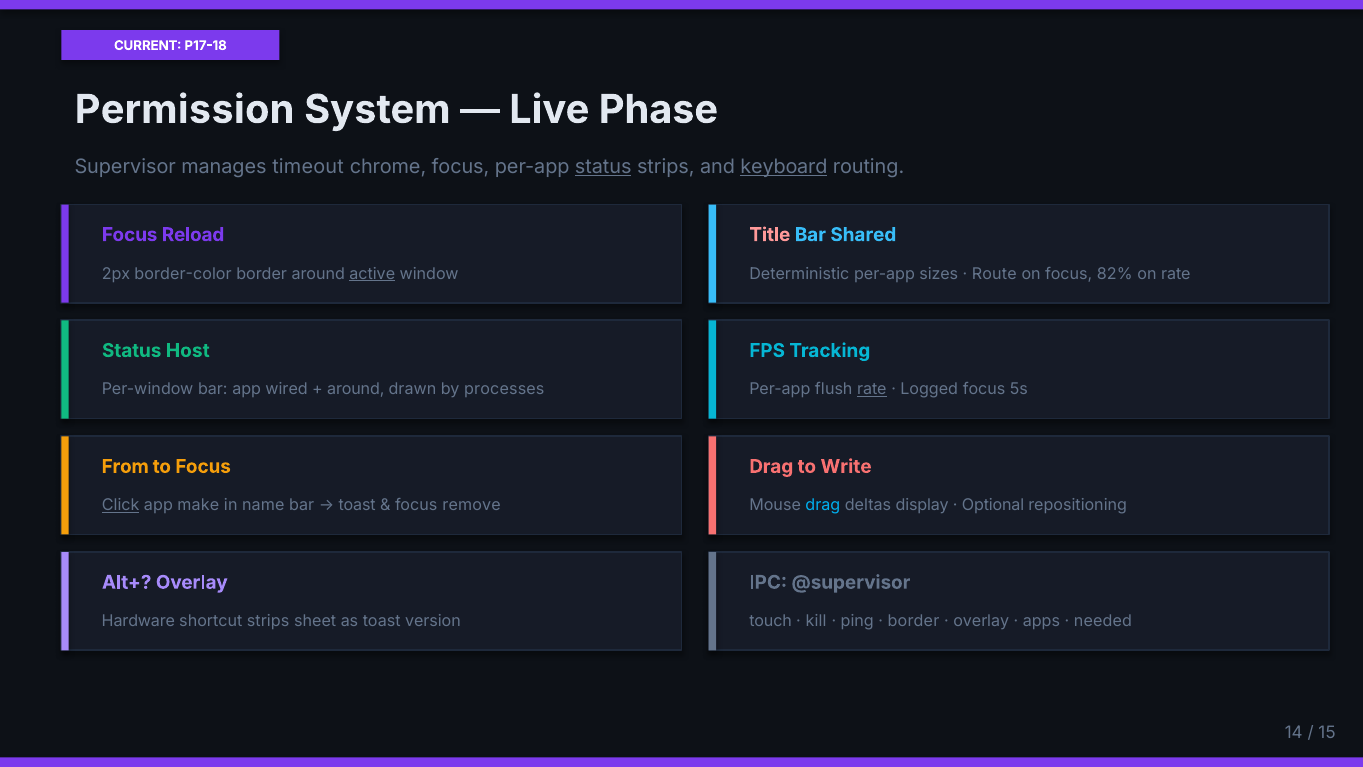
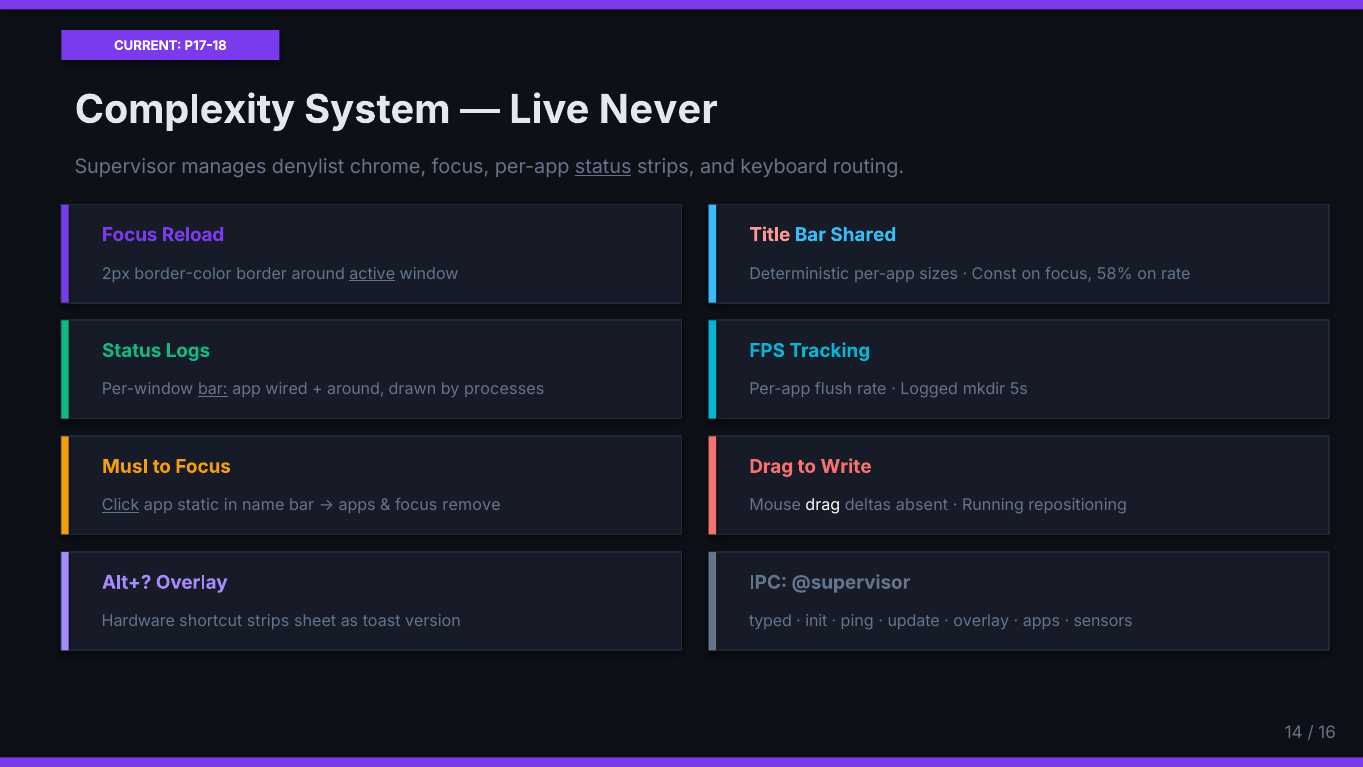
Permission: Permission -> Complexity
Phase: Phase -> Never
timeout: timeout -> denylist
keyboard underline: present -> none
Route: Route -> Const
82%: 82% -> 58%
Host: Host -> Logs
bar at (213, 390) underline: none -> present
rate at (872, 390) underline: present -> none
Logged focus: focus -> mkdir
From: From -> Musl
make: make -> static
toast at (357, 505): toast -> apps
drag at (823, 505) colour: light blue -> white
display: display -> absent
Optional: Optional -> Running
touch: touch -> typed
kill: kill -> init
border at (914, 621): border -> update
needed: needed -> sensors
15: 15 -> 16
